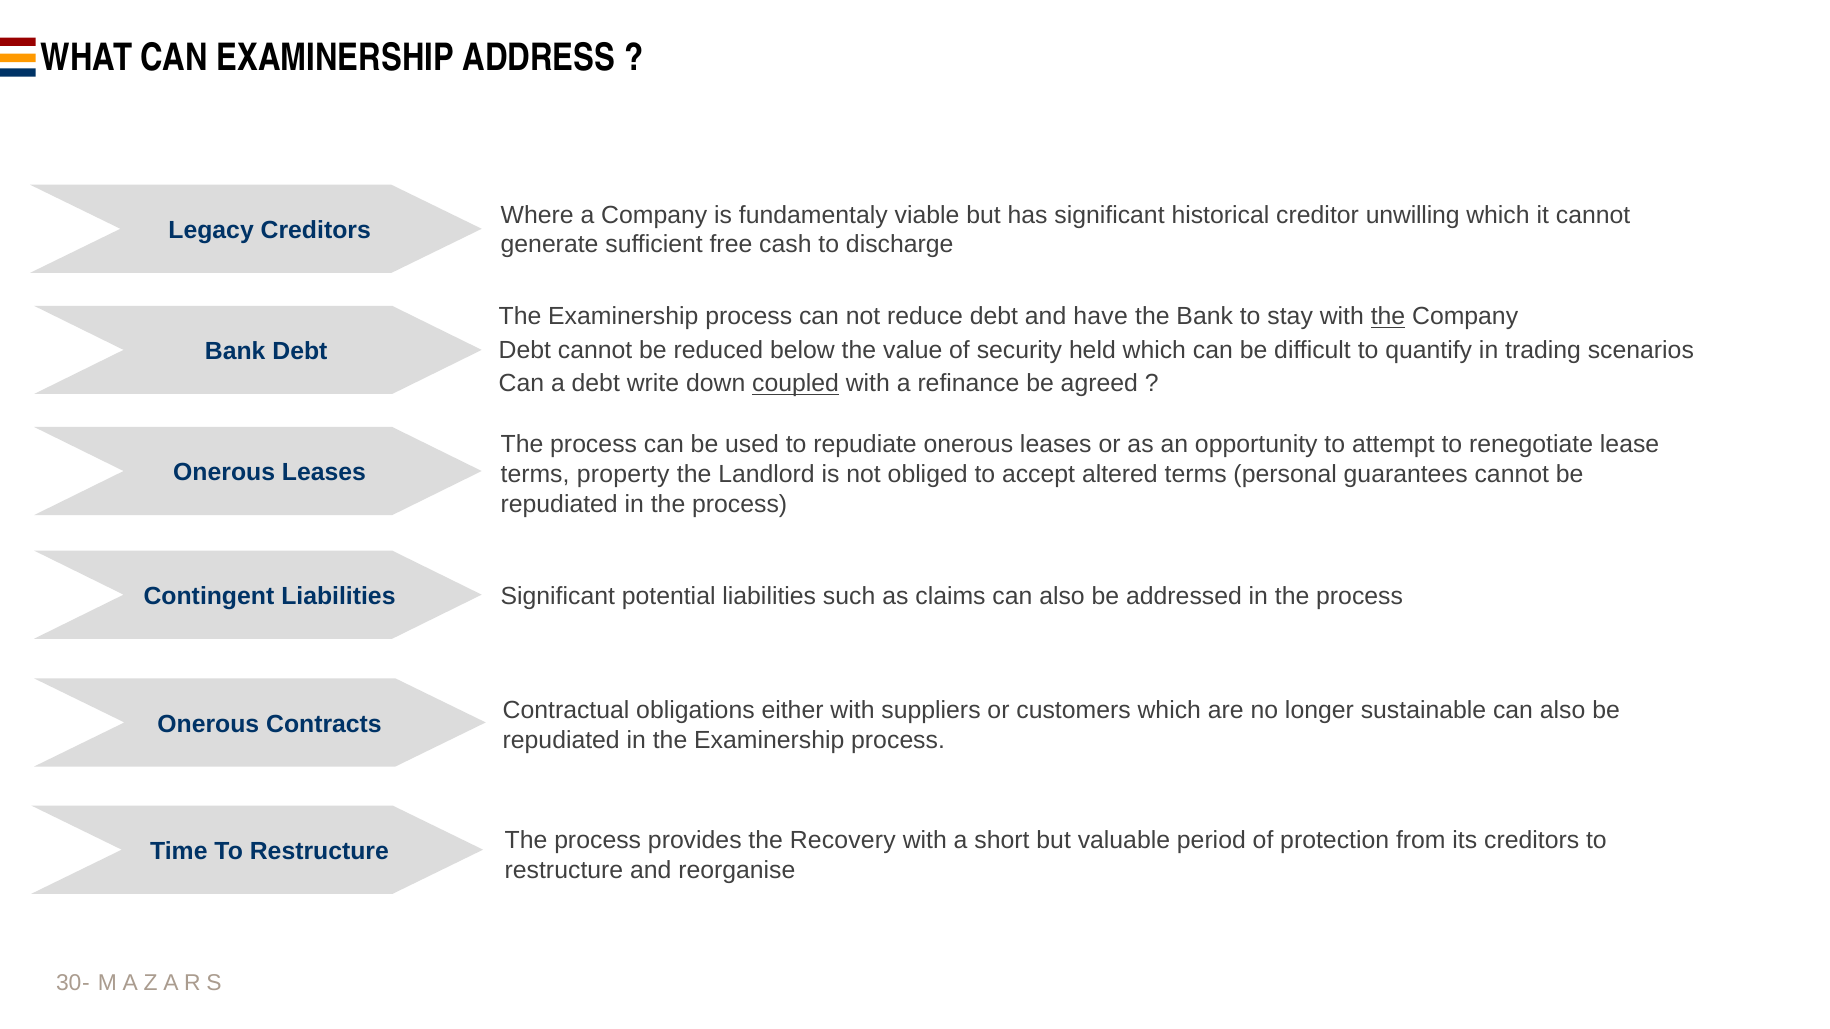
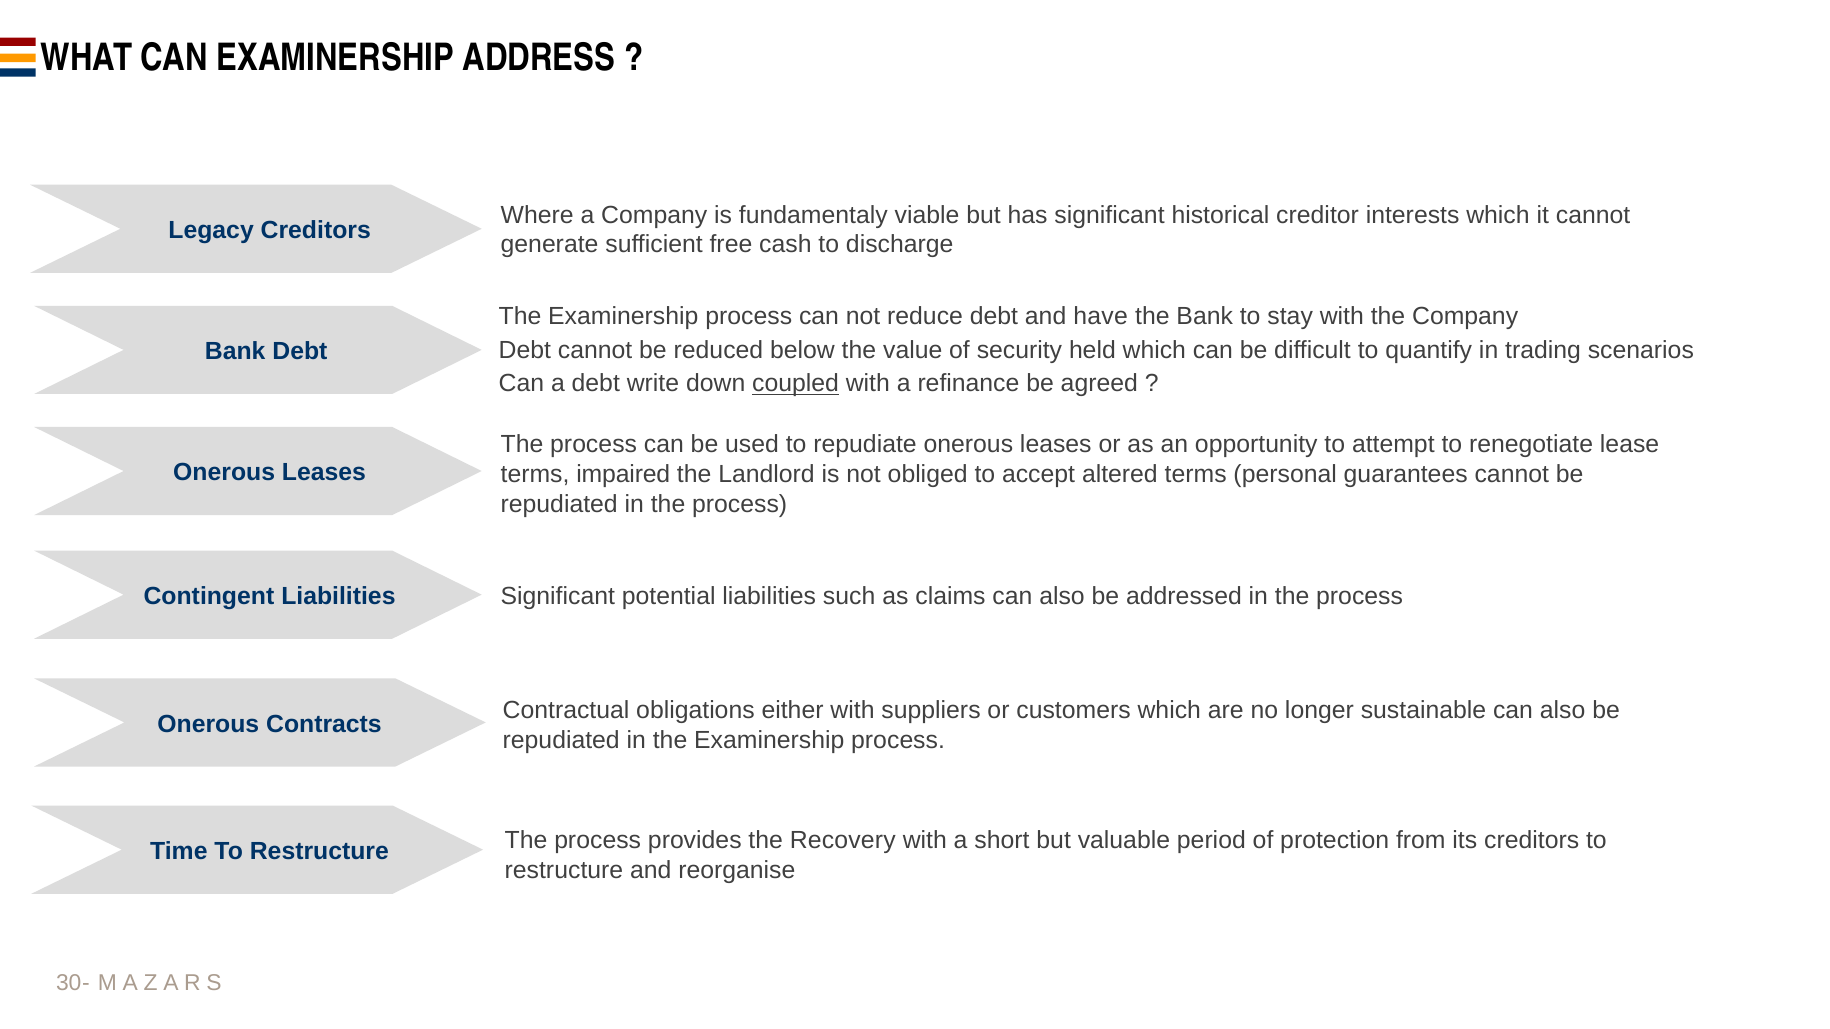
unwilling: unwilling -> interests
the at (1388, 317) underline: present -> none
property: property -> impaired
